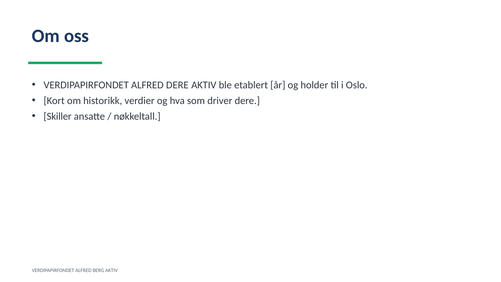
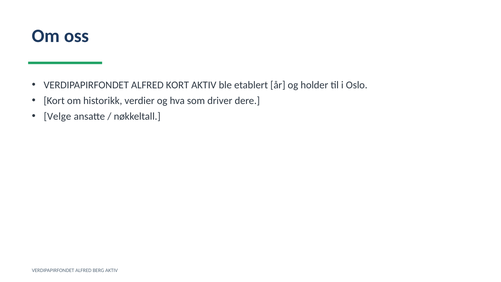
ALFRED DERE: DERE -> KORT
Skiller: Skiller -> Velge
